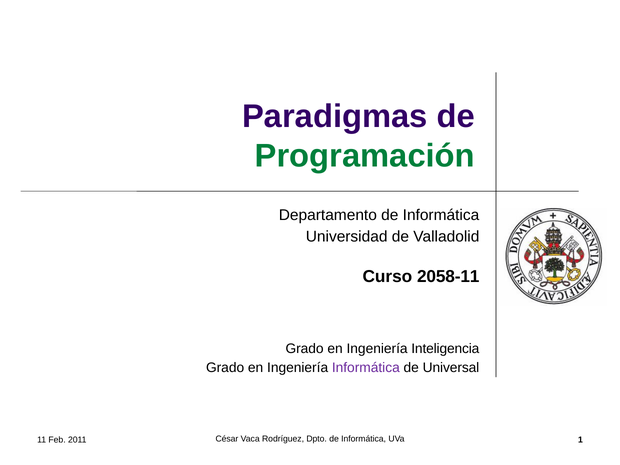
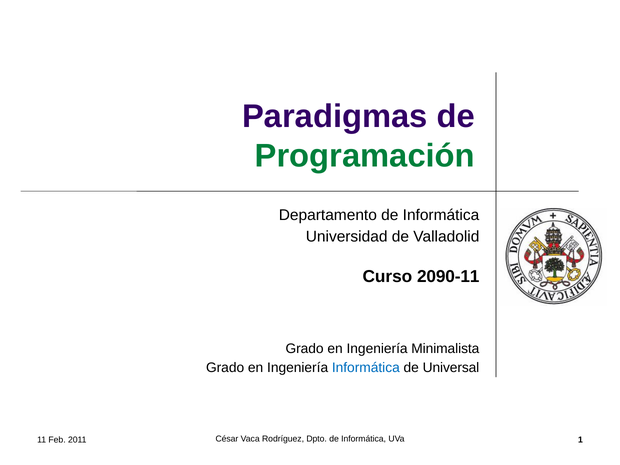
2058-11: 2058-11 -> 2090-11
Inteligencia: Inteligencia -> Minimalista
Informática at (366, 368) colour: purple -> blue
